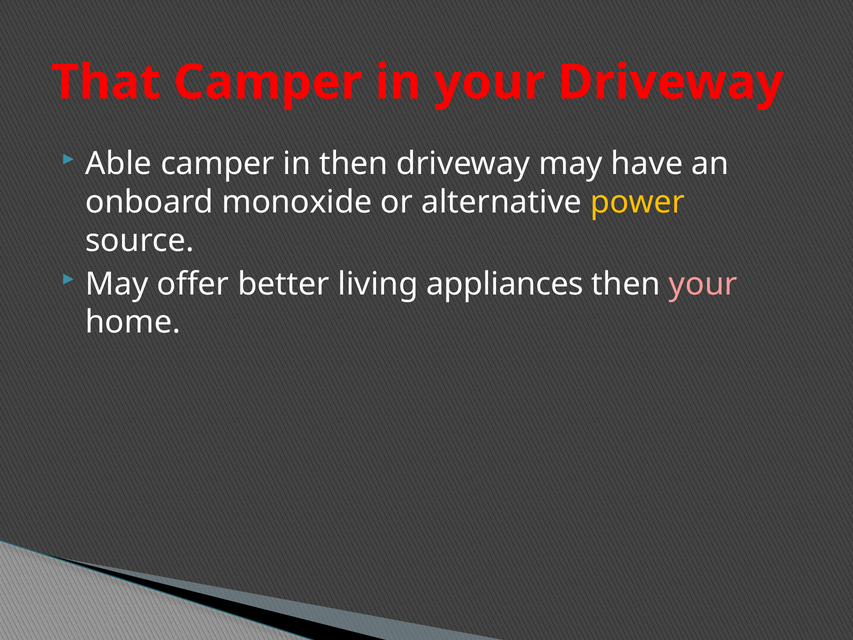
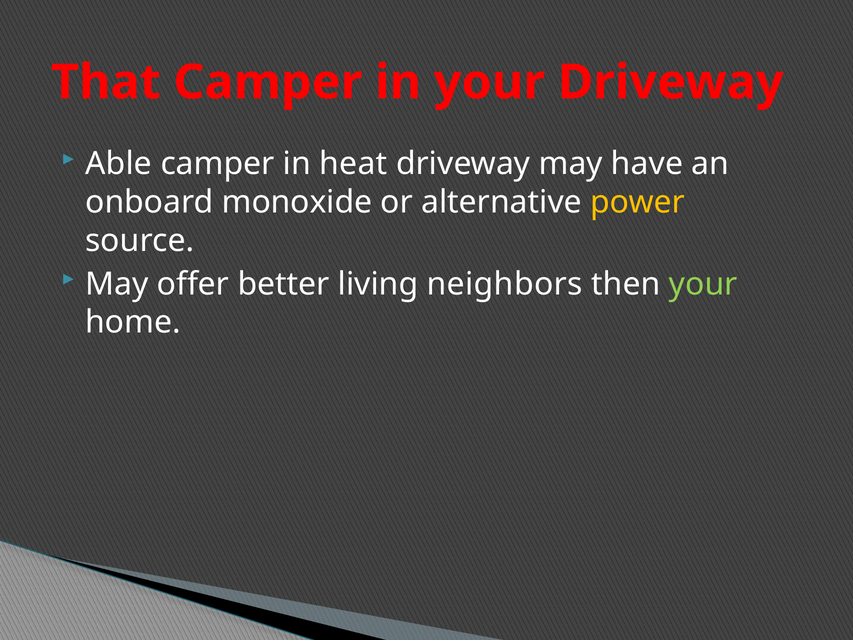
in then: then -> heat
appliances: appliances -> neighbors
your at (703, 284) colour: pink -> light green
